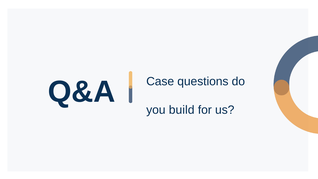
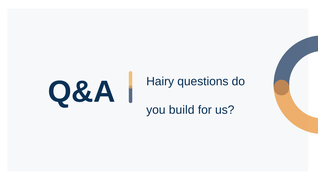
Case: Case -> Hairy
